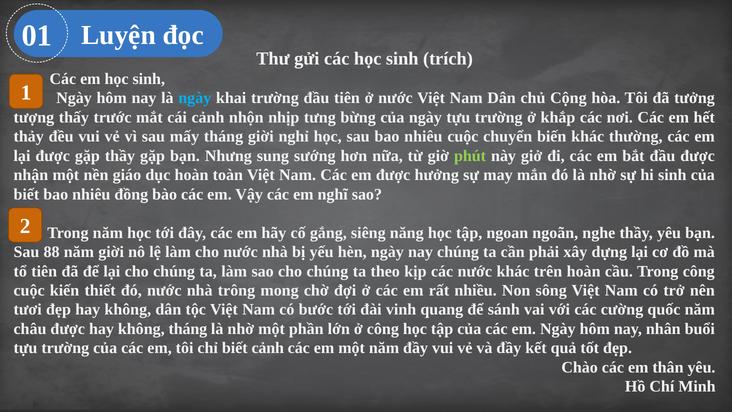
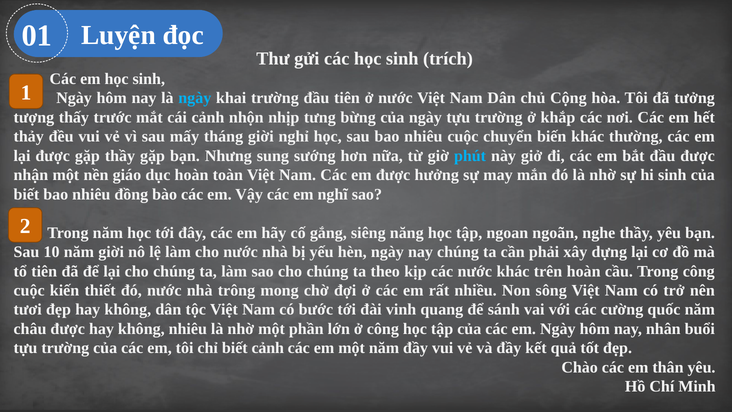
phút colour: light green -> light blue
88: 88 -> 10
không tháng: tháng -> nhiêu
